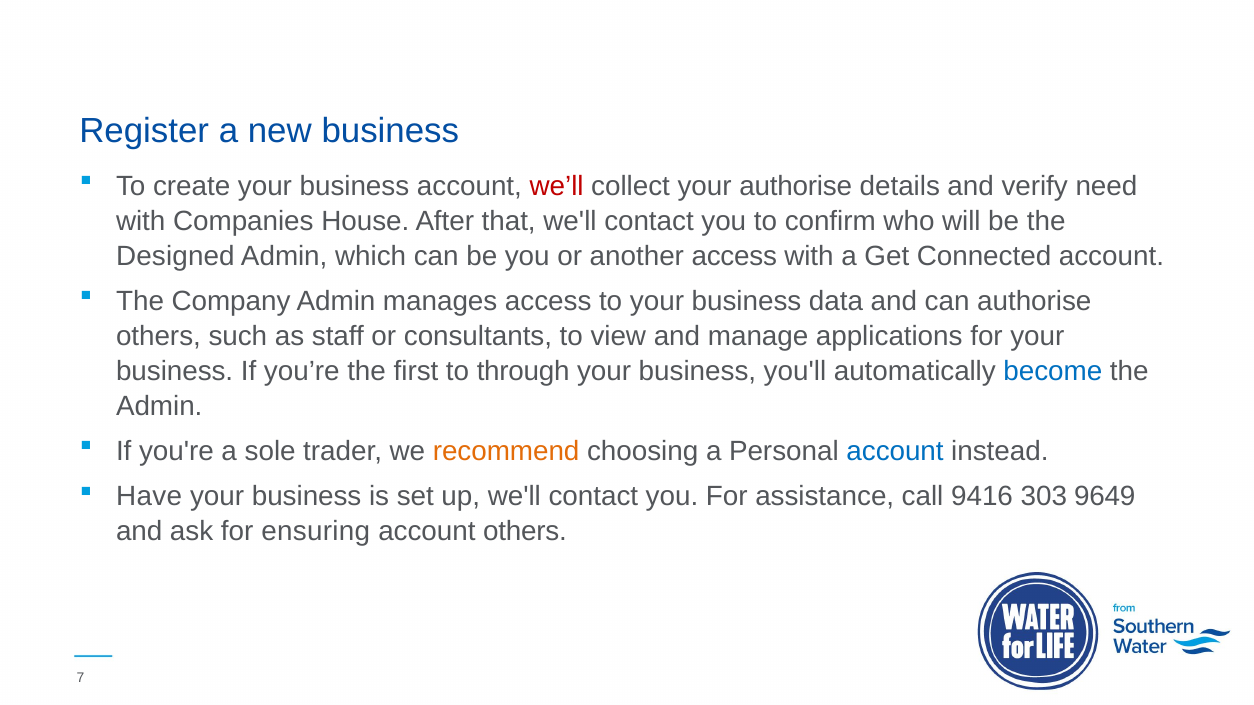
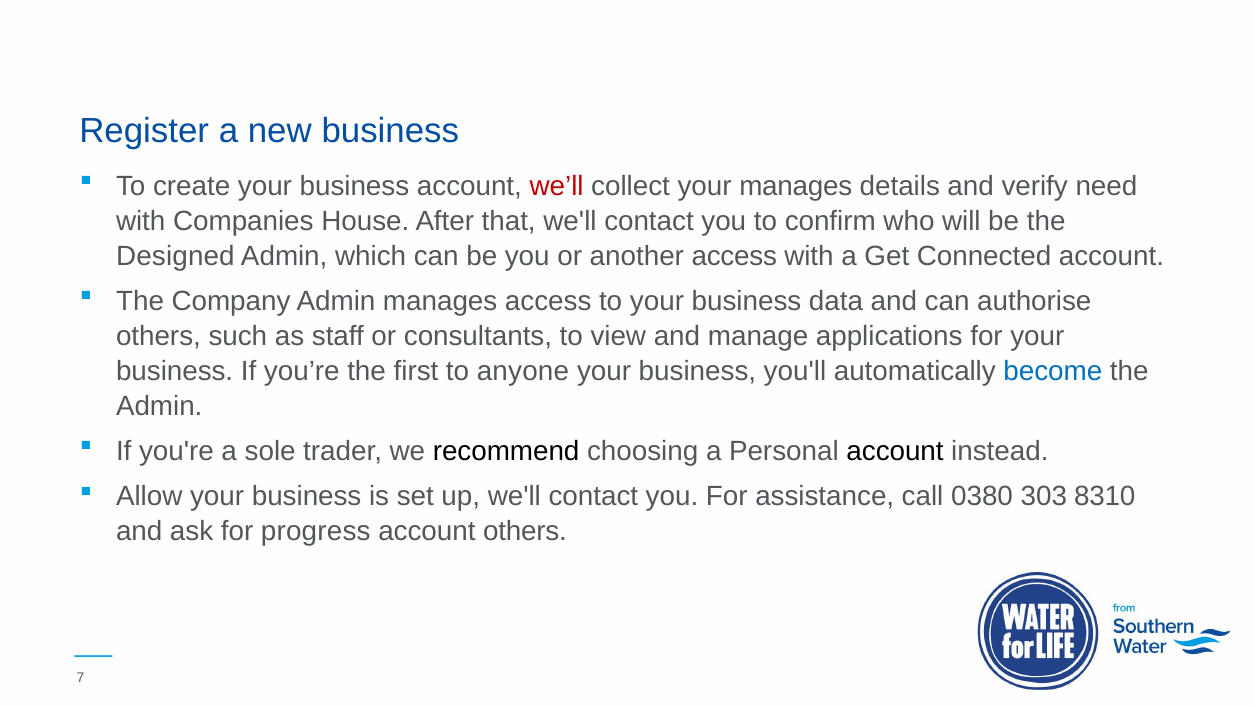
your authorise: authorise -> manages
through: through -> anyone
recommend colour: orange -> black
account at (895, 451) colour: blue -> black
Have: Have -> Allow
9416: 9416 -> 0380
9649: 9649 -> 8310
ensuring: ensuring -> progress
